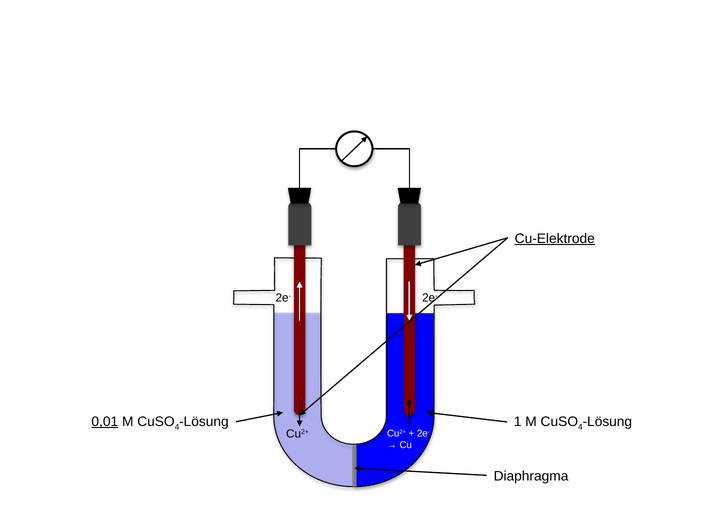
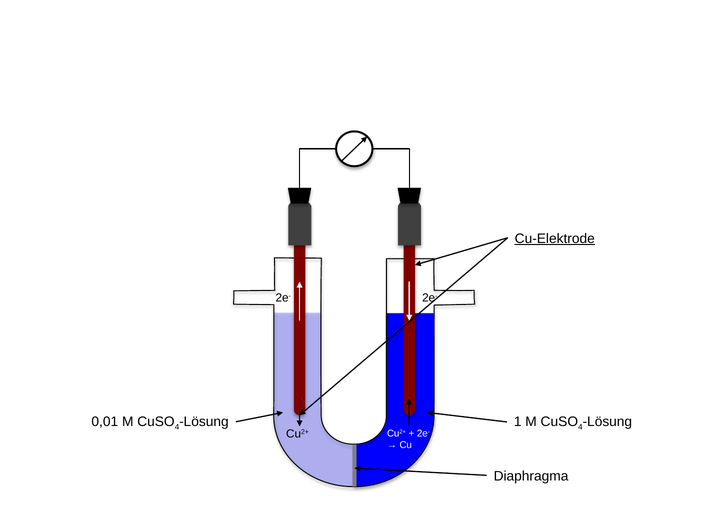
0,01 underline: present -> none
